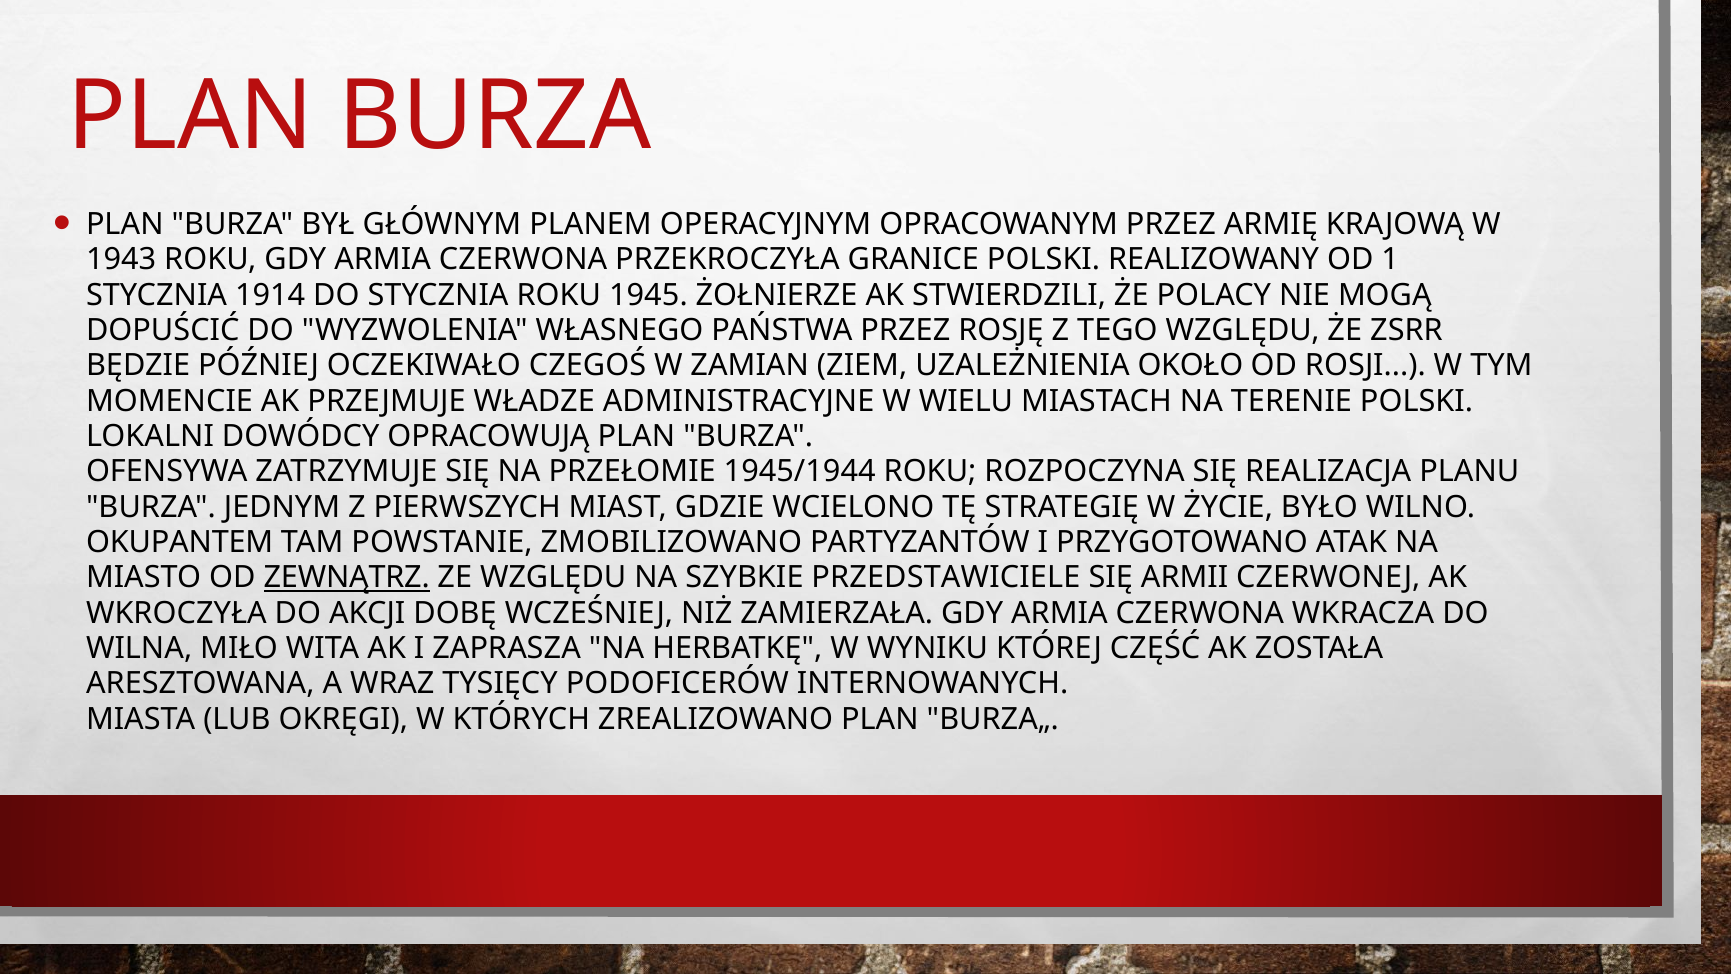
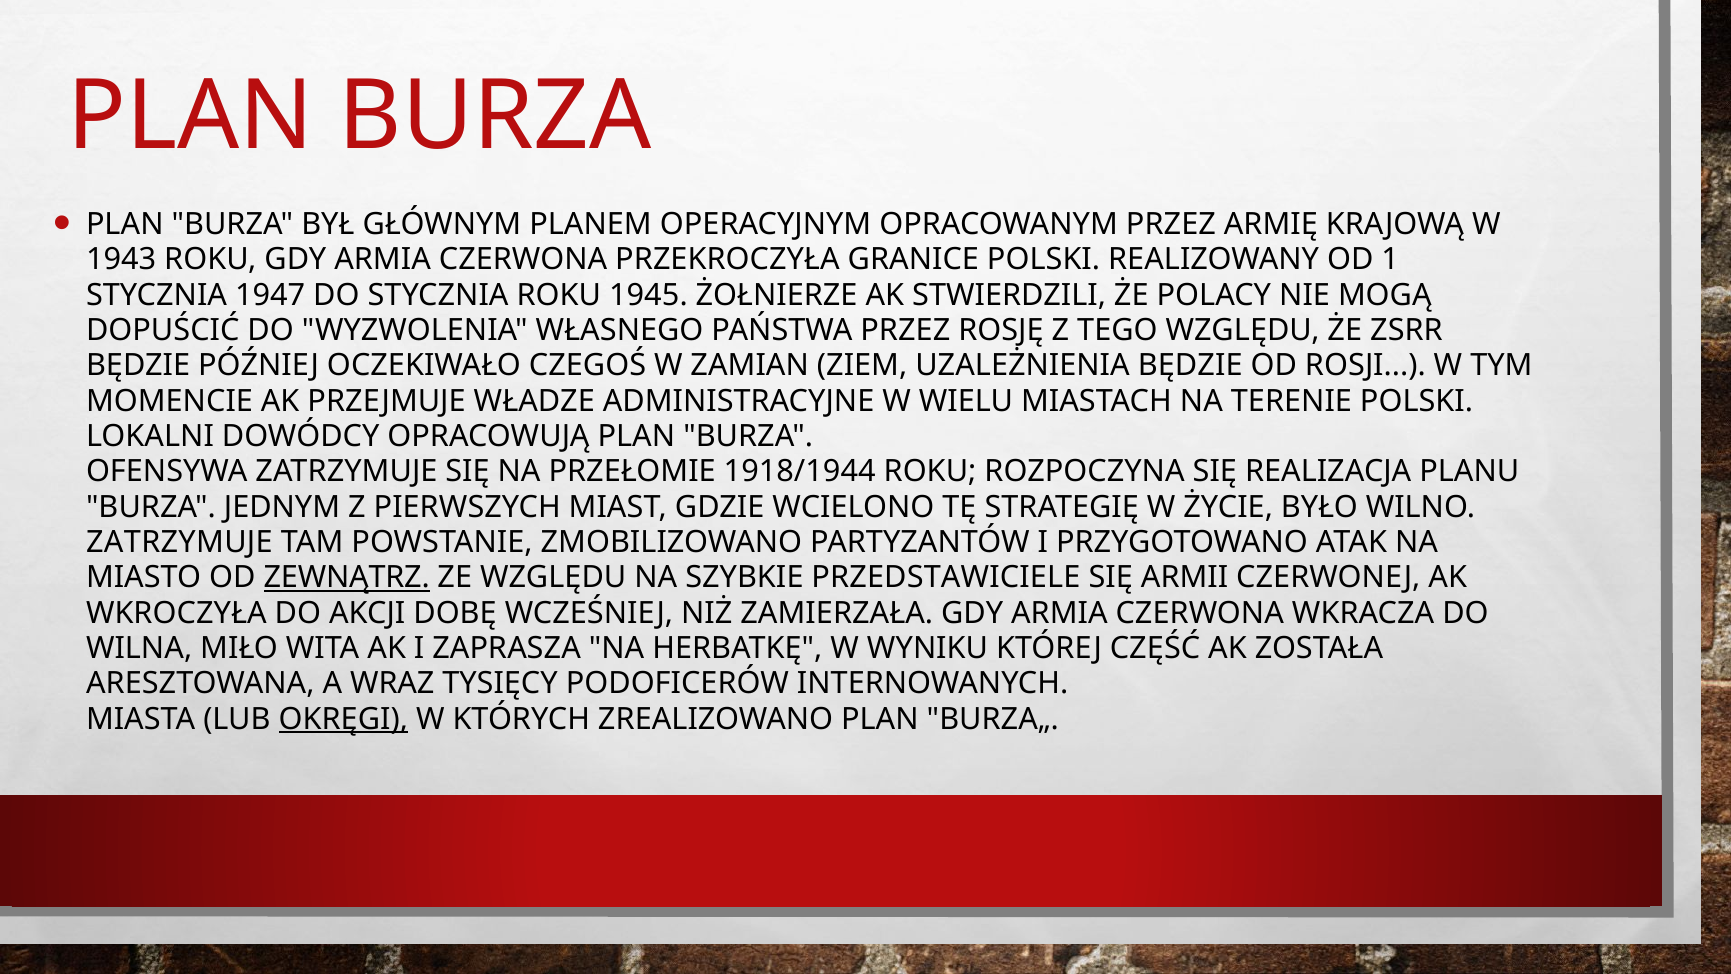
1914: 1914 -> 1947
UZALEŻNIENIA OKOŁO: OKOŁO -> BĘDZIE
1945/1944: 1945/1944 -> 1918/1944
OKUPANTEM at (180, 542): OKUPANTEM -> ZATRZYMUJE
OKRĘGI underline: none -> present
